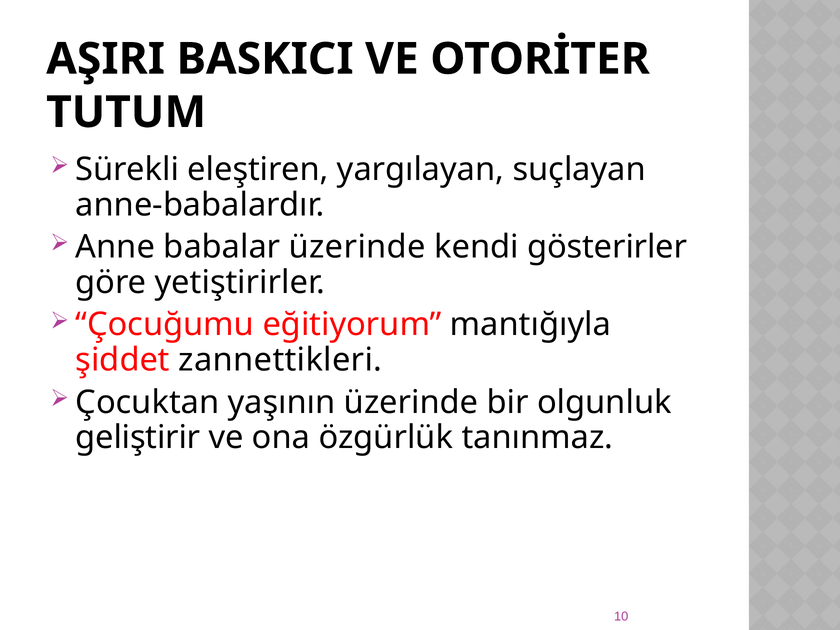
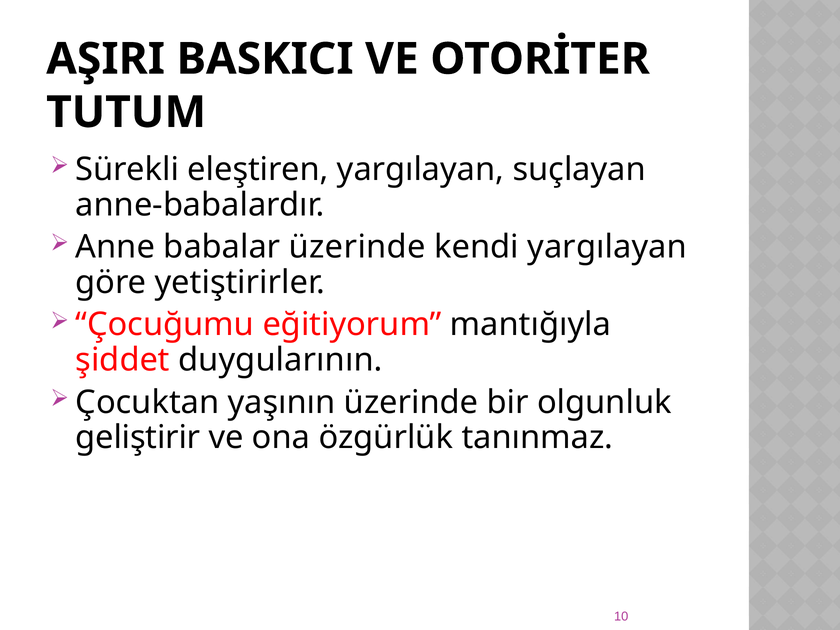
kendi gösterirler: gösterirler -> yargılayan
zannettikleri: zannettikleri -> duygularının
